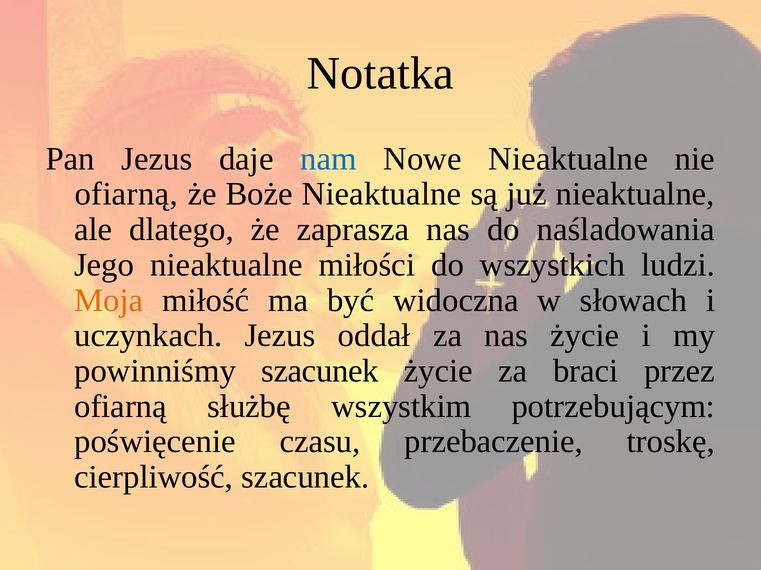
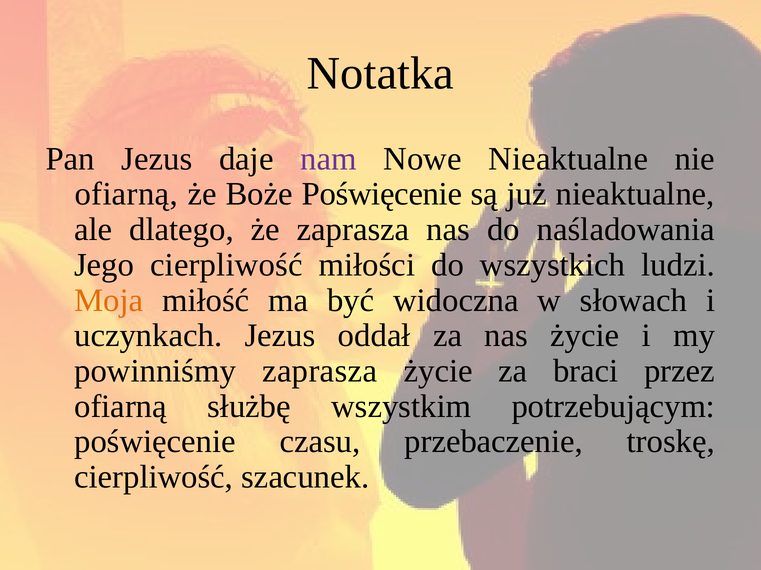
nam colour: blue -> purple
Boże Nieaktualne: Nieaktualne -> Poświęcenie
Jego nieaktualne: nieaktualne -> cierpliwość
powinniśmy szacunek: szacunek -> zaprasza
